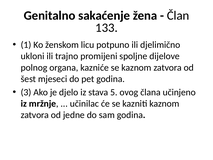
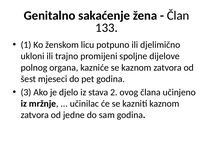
5: 5 -> 2
